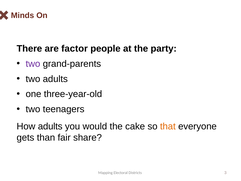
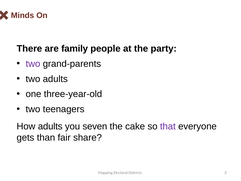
factor: factor -> family
would: would -> seven
that colour: orange -> purple
